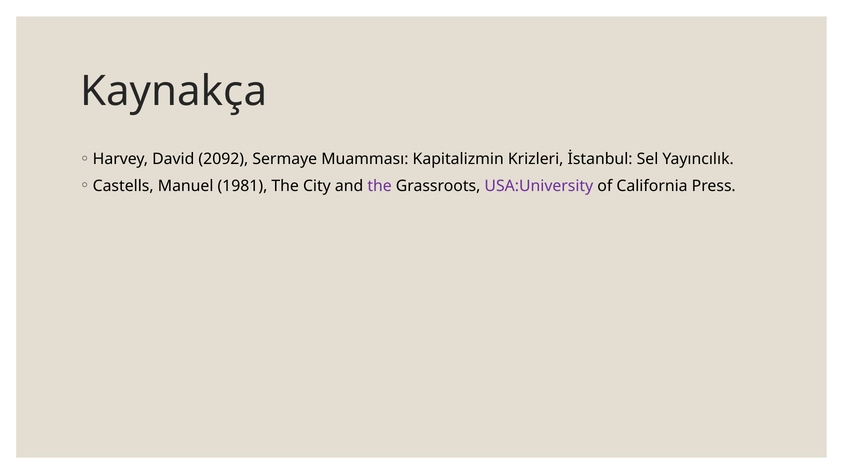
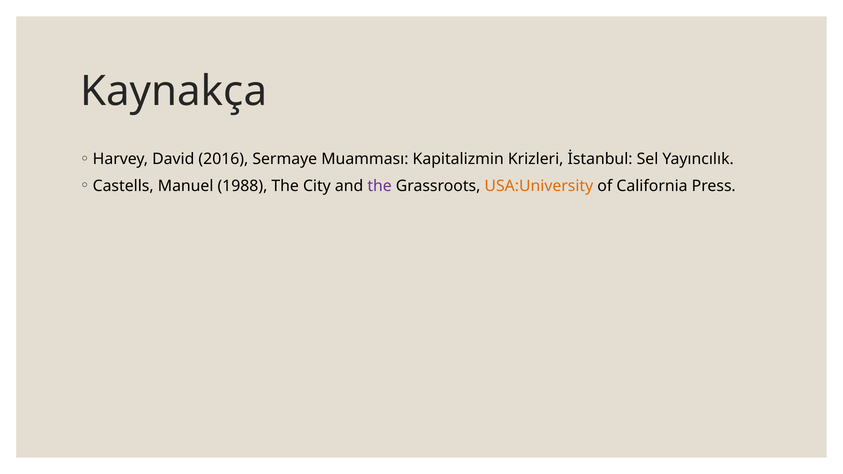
2092: 2092 -> 2016
1981: 1981 -> 1988
USA:University colour: purple -> orange
